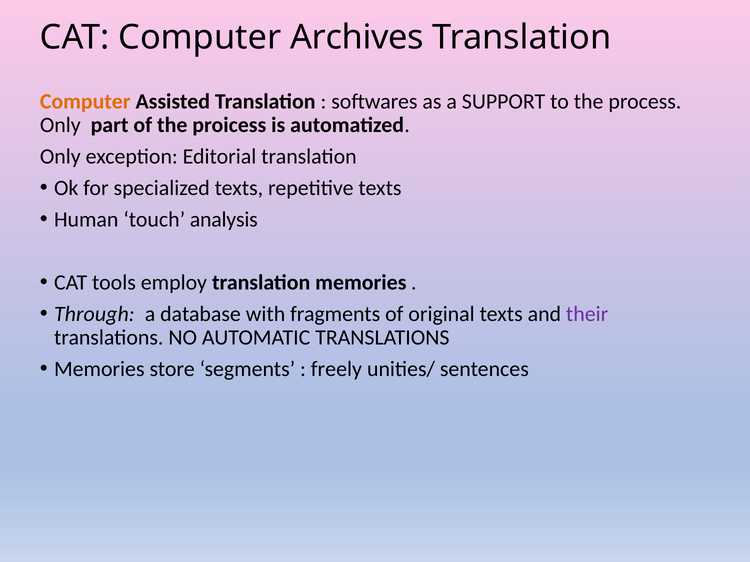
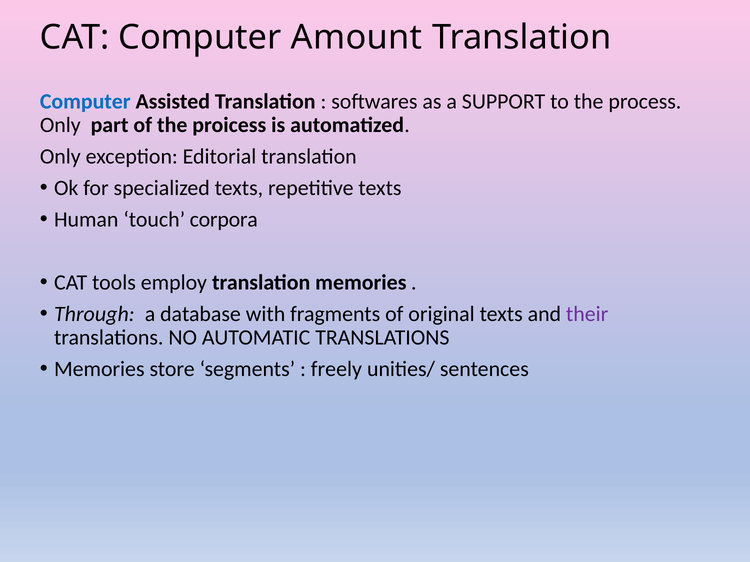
Archives: Archives -> Amount
Computer at (85, 102) colour: orange -> blue
analysis: analysis -> corpora
